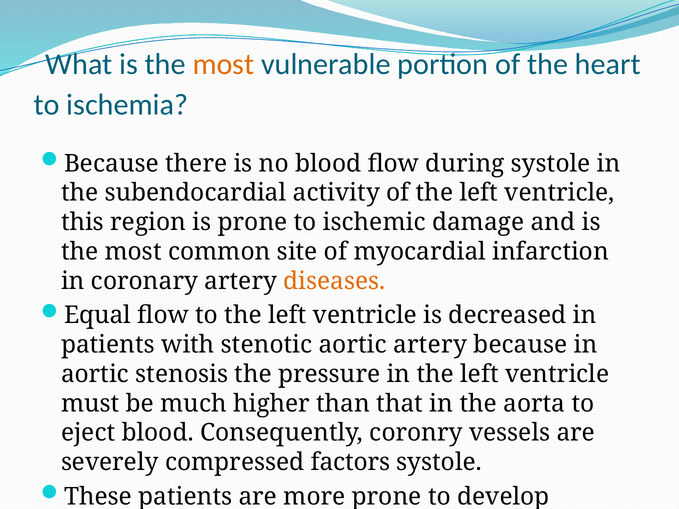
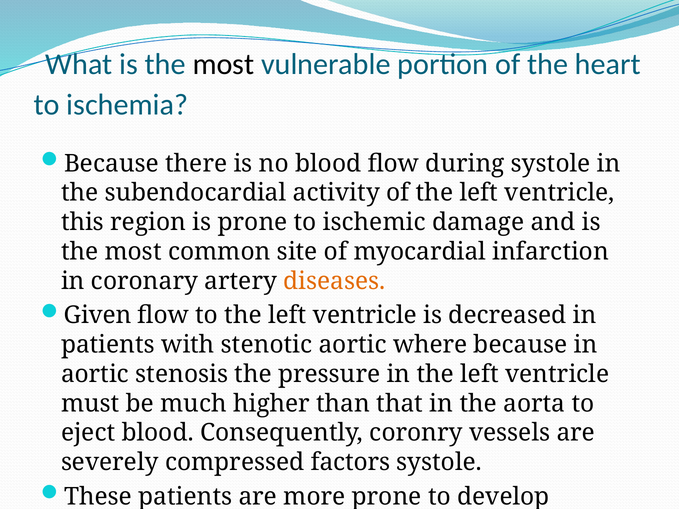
most at (223, 65) colour: orange -> black
Equal: Equal -> Given
aortic artery: artery -> where
